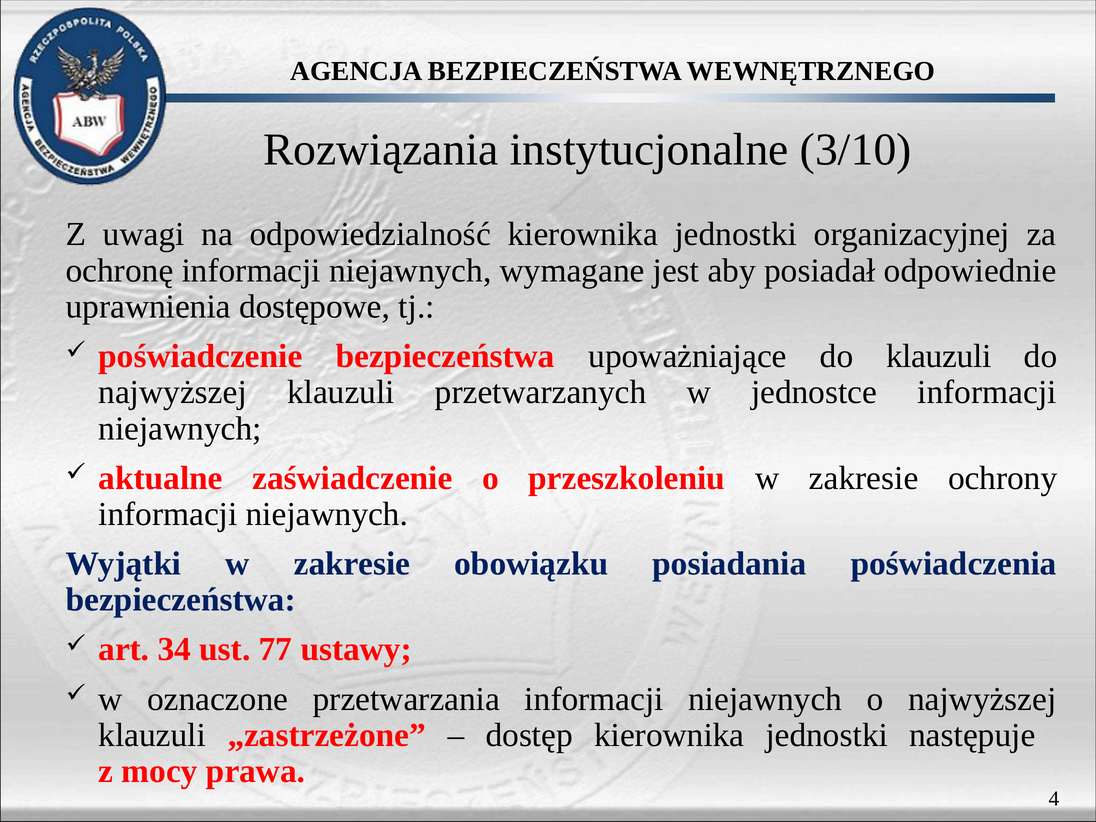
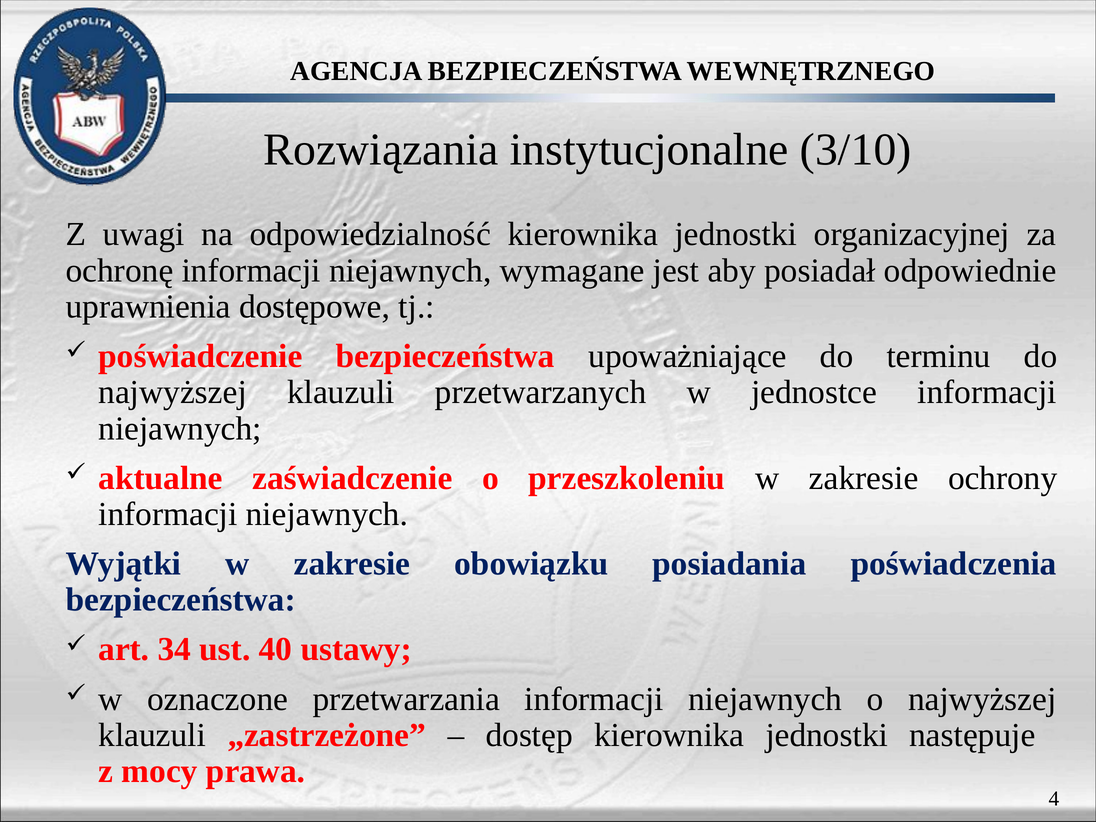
do klauzuli: klauzuli -> terminu
77: 77 -> 40
